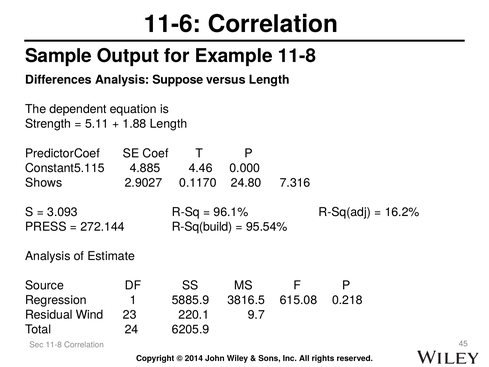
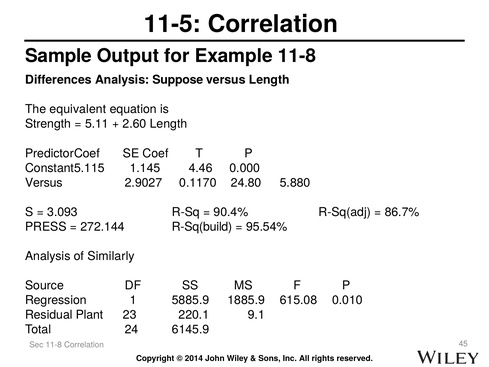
11-6: 11-6 -> 11-5
dependent: dependent -> equivalent
1.88: 1.88 -> 2.60
4.885: 4.885 -> 1.145
Shows at (44, 183): Shows -> Versus
7.316: 7.316 -> 5.880
96.1%: 96.1% -> 90.4%
16.2%: 16.2% -> 86.7%
Estimate: Estimate -> Similarly
3816.5: 3816.5 -> 1885.9
0.218: 0.218 -> 0.010
Wind: Wind -> Plant
9.7: 9.7 -> 9.1
6205.9: 6205.9 -> 6145.9
